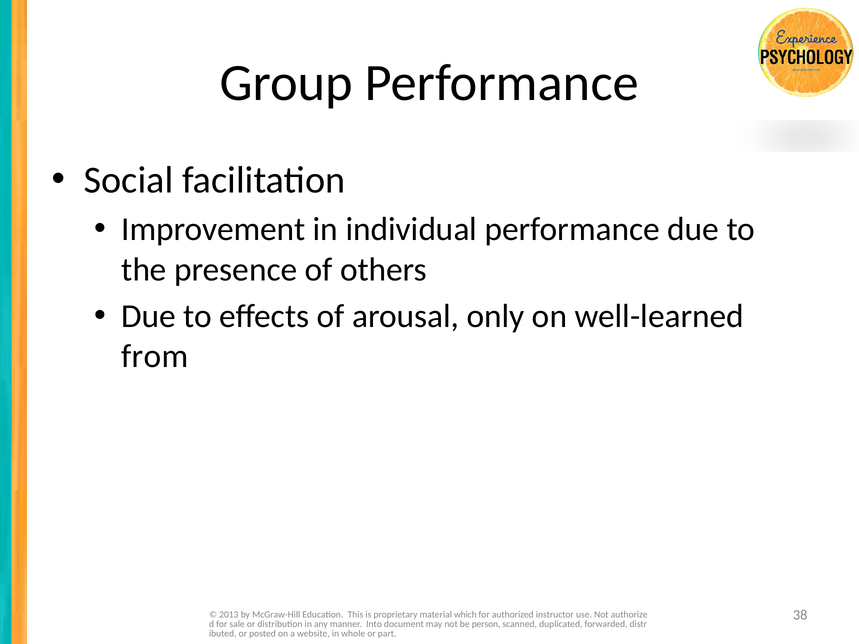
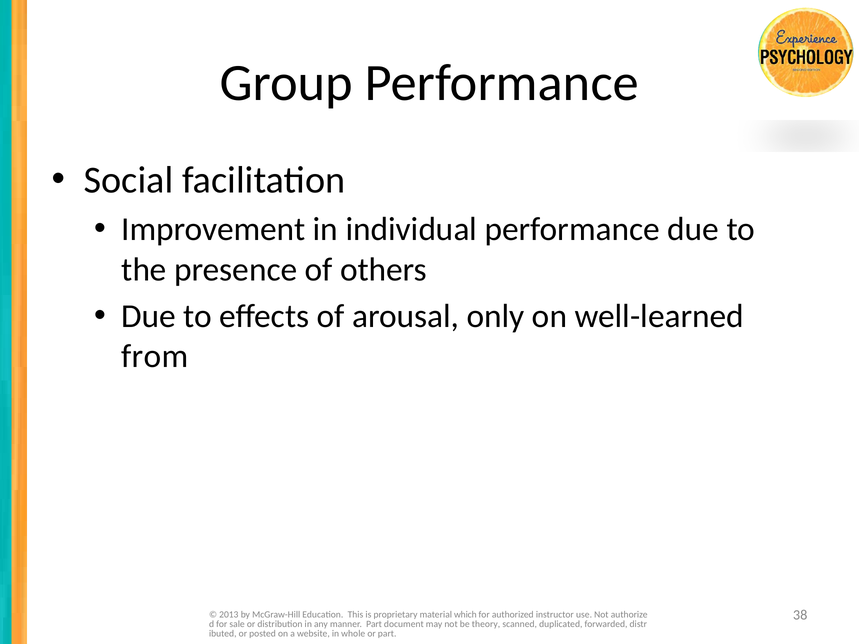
manner Into: Into -> Part
person: person -> theory
